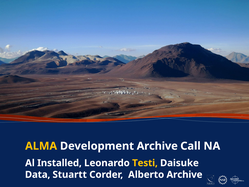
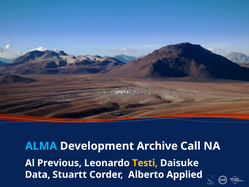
ALMA colour: yellow -> light blue
Installed: Installed -> Previous
Archive at (184, 174): Archive -> Applied
